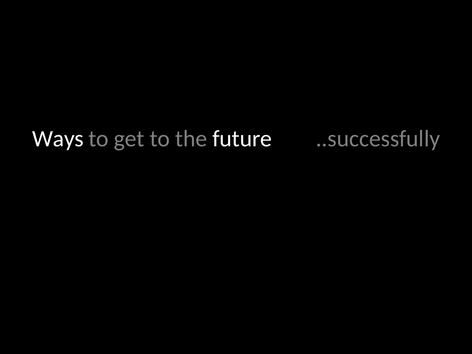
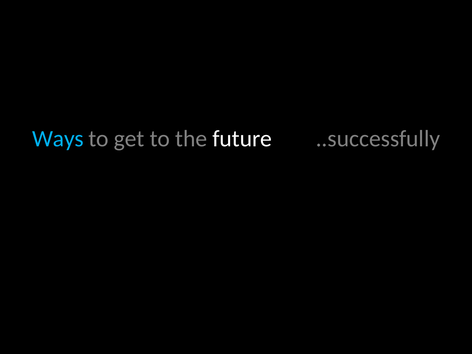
Ways colour: white -> light blue
